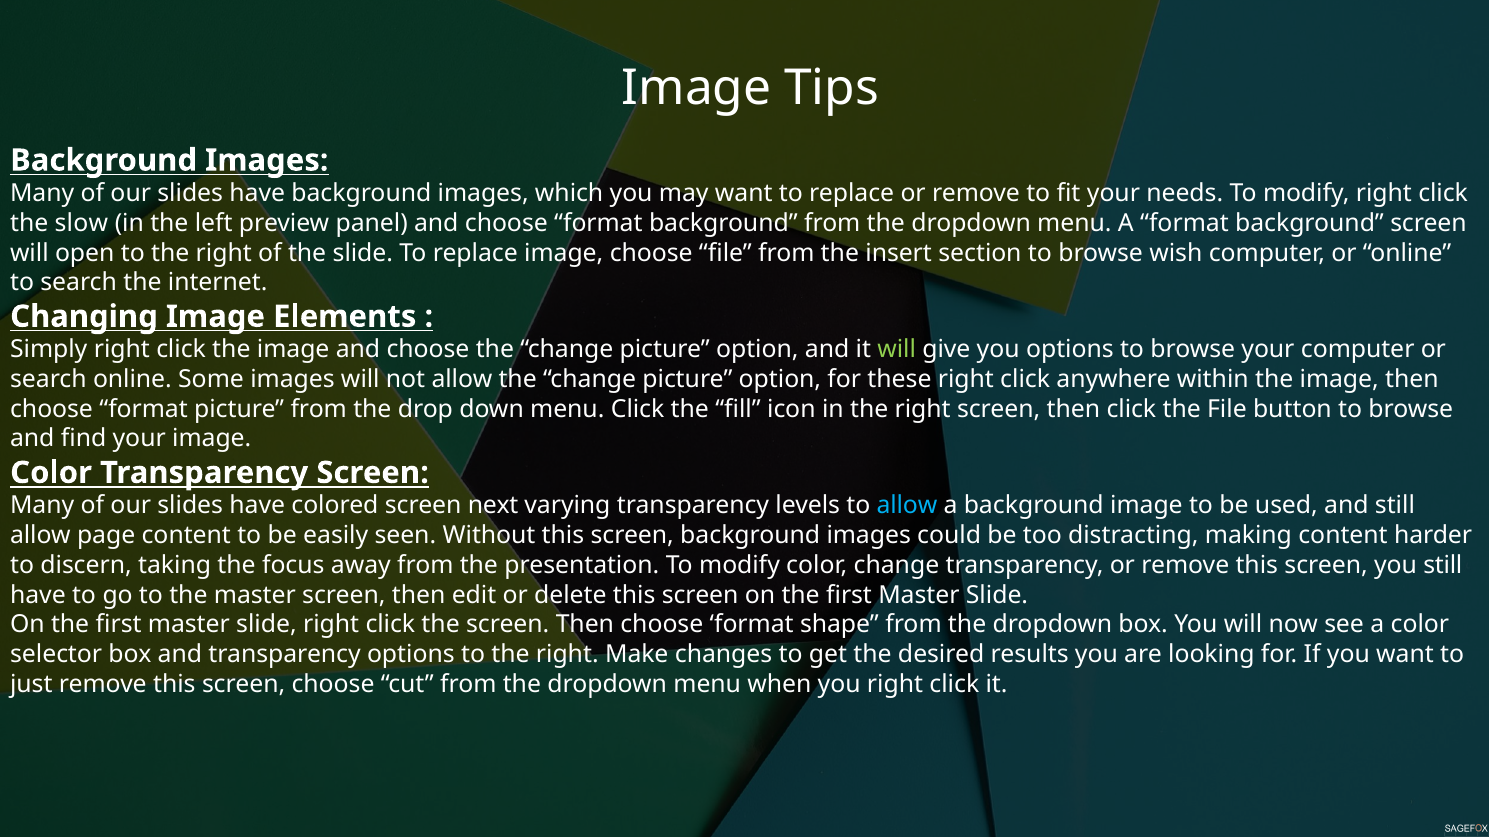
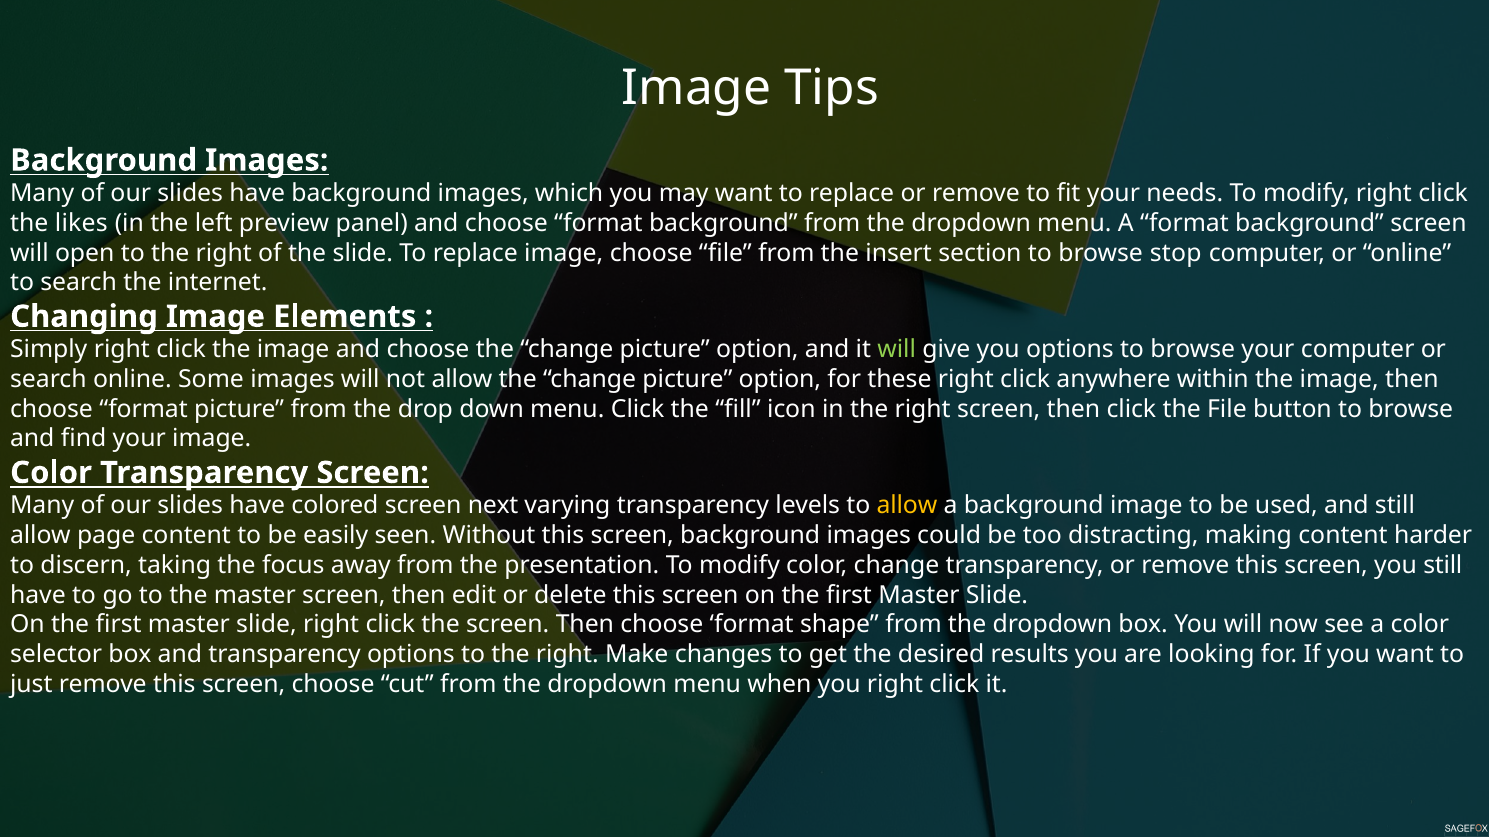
slow: slow -> likes
wish: wish -> stop
allow at (907, 506) colour: light blue -> yellow
